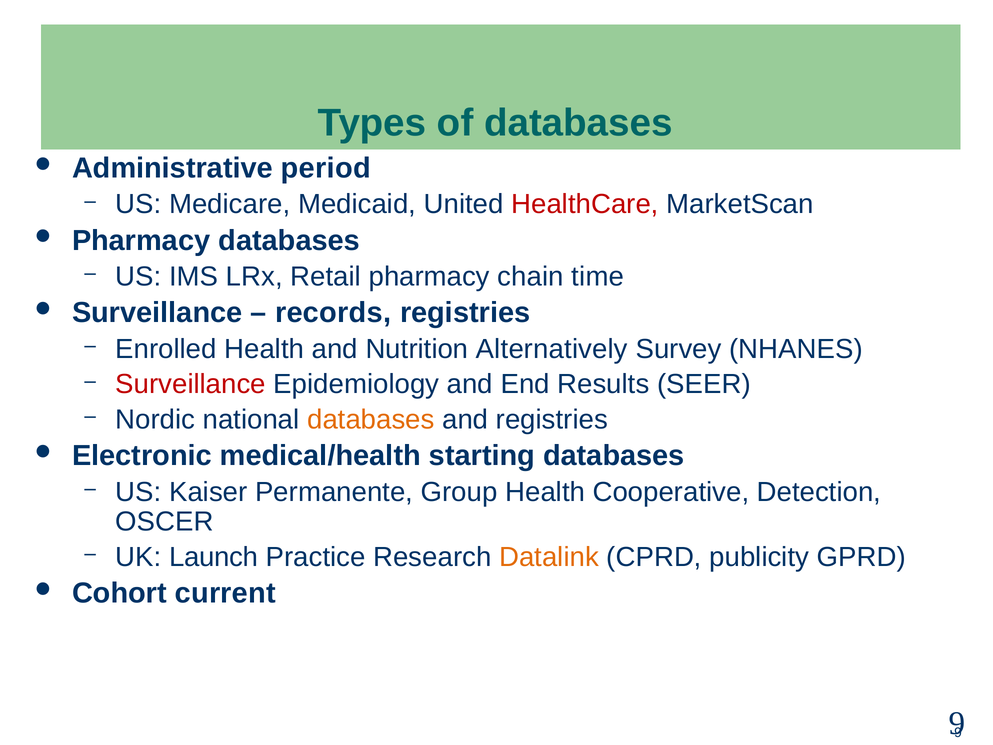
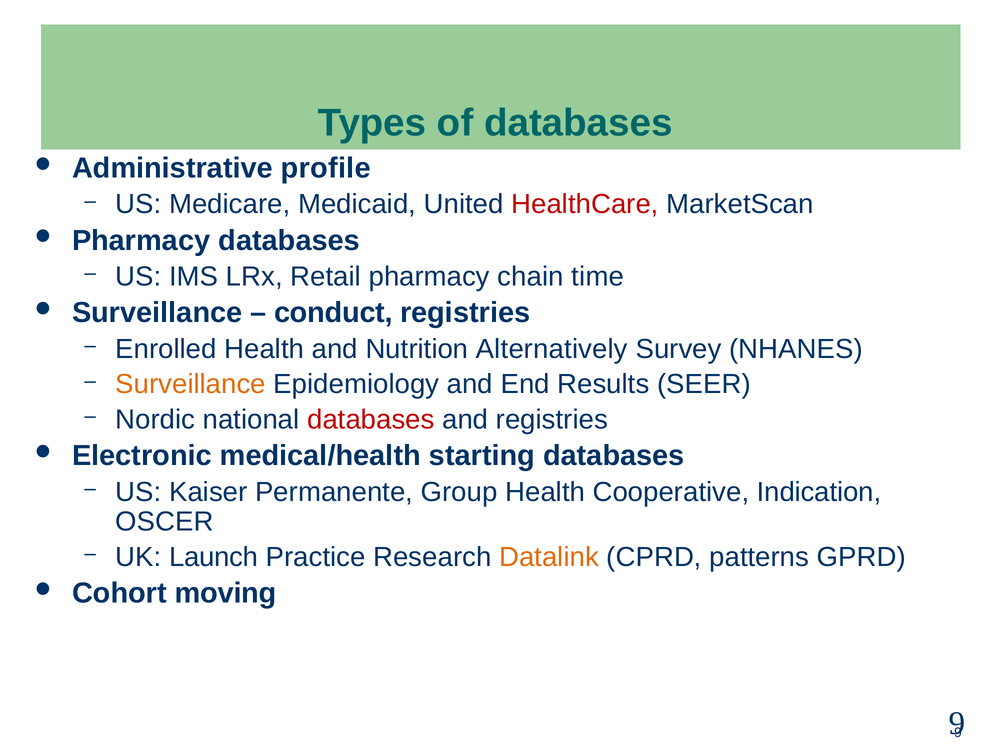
period: period -> profile
records: records -> conduct
Surveillance at (191, 384) colour: red -> orange
databases at (371, 419) colour: orange -> red
Detection: Detection -> Indication
publicity: publicity -> patterns
current: current -> moving
